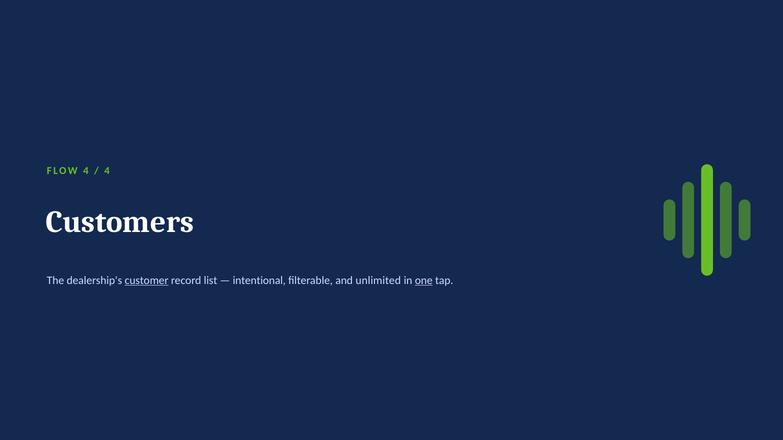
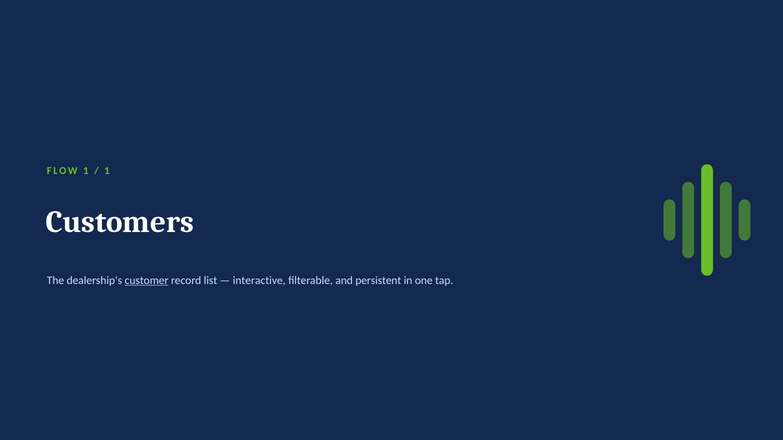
FLOW 4: 4 -> 1
4 at (107, 171): 4 -> 1
intentional: intentional -> interactive
unlimited: unlimited -> persistent
one underline: present -> none
